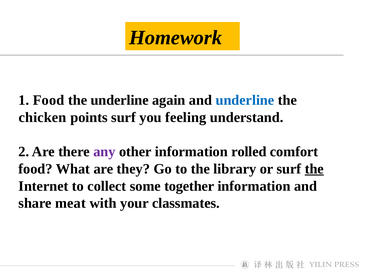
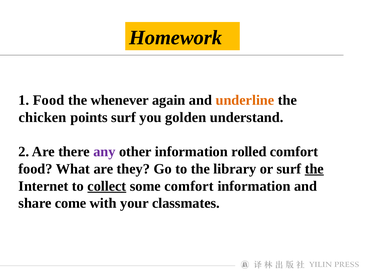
the underline: underline -> whenever
underline at (245, 100) colour: blue -> orange
feeling: feeling -> golden
collect underline: none -> present
some together: together -> comfort
meat: meat -> come
